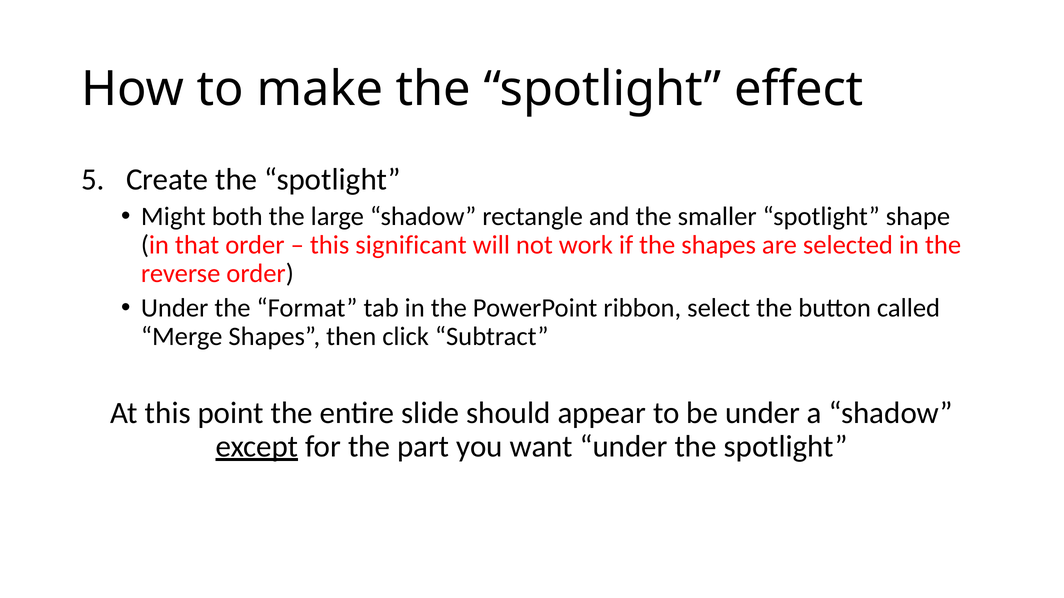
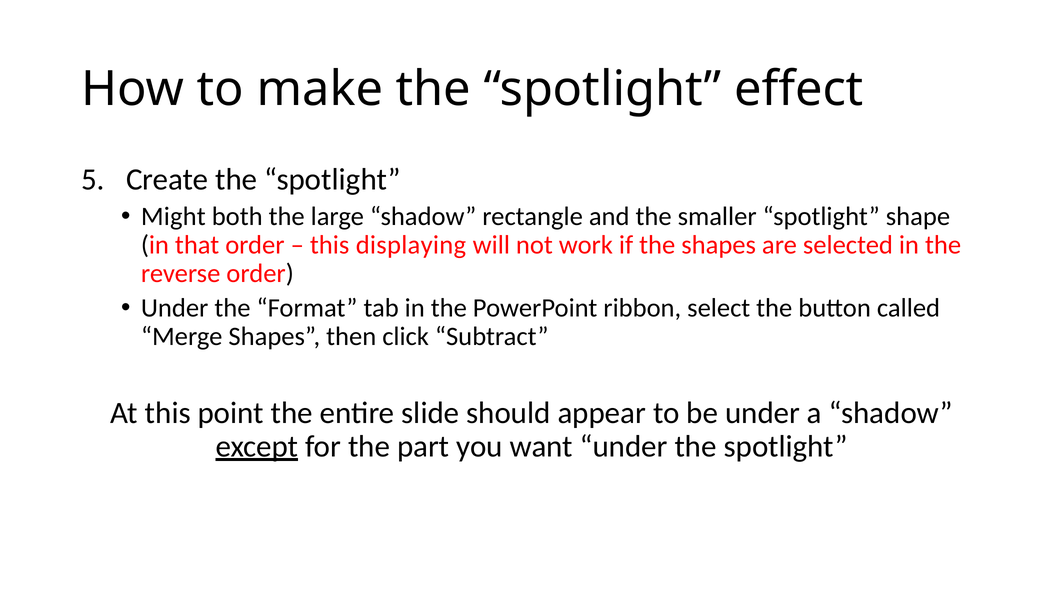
significant: significant -> displaying
